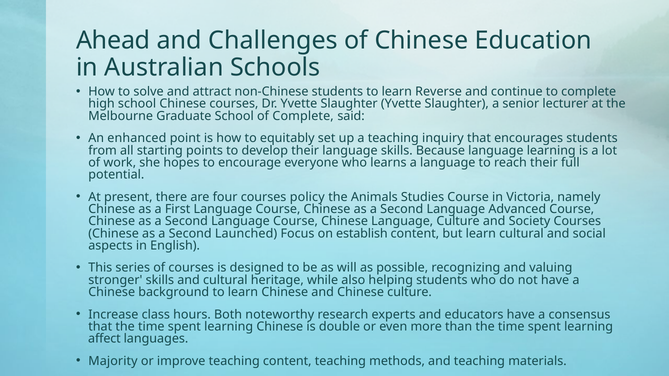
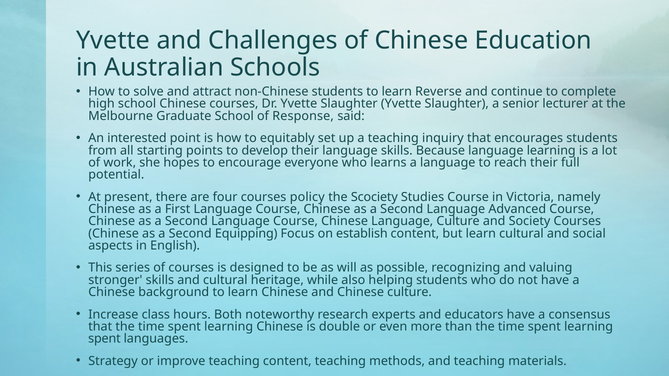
Ahead at (113, 40): Ahead -> Yvette
of Complete: Complete -> Response
enhanced: enhanced -> interested
Animals: Animals -> Scociety
Launched: Launched -> Equipping
affect at (104, 339): affect -> spent
Majority: Majority -> Strategy
